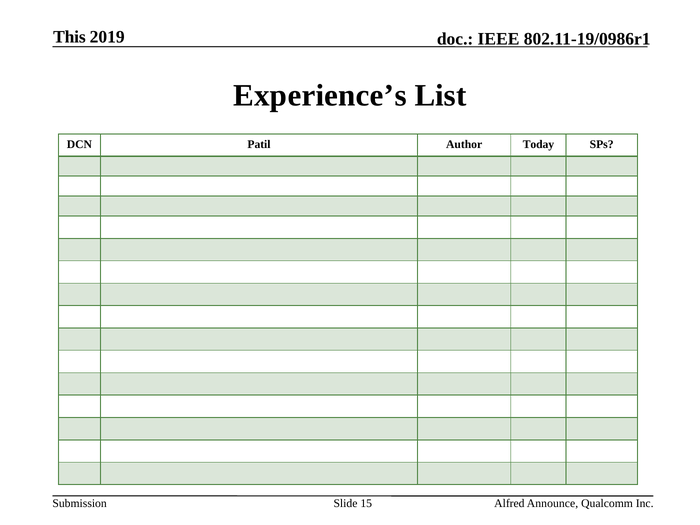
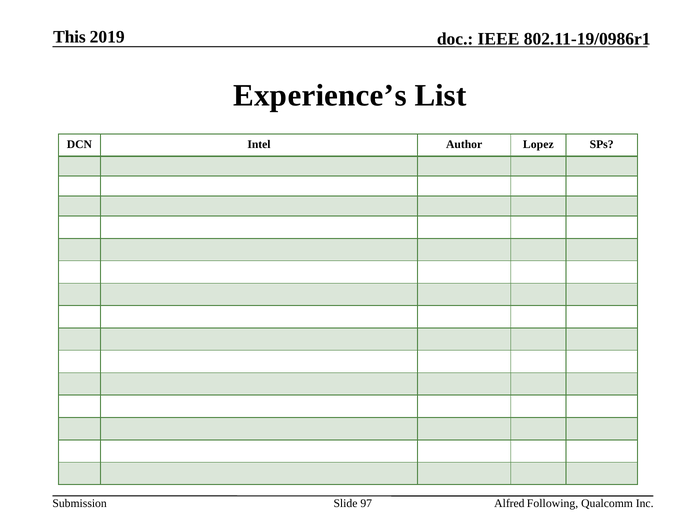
Patil: Patil -> Intel
Today: Today -> Lopez
15: 15 -> 97
Announce: Announce -> Following
